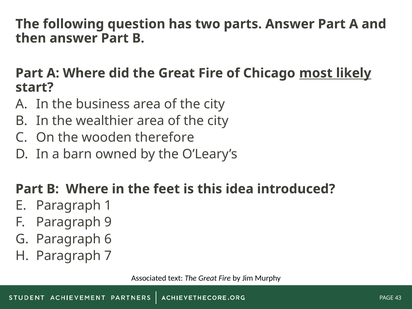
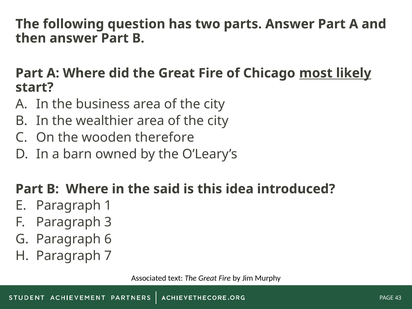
feet: feet -> said
9: 9 -> 3
